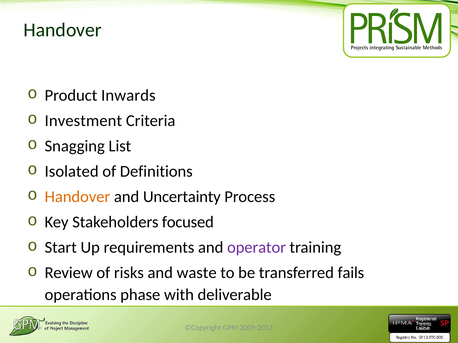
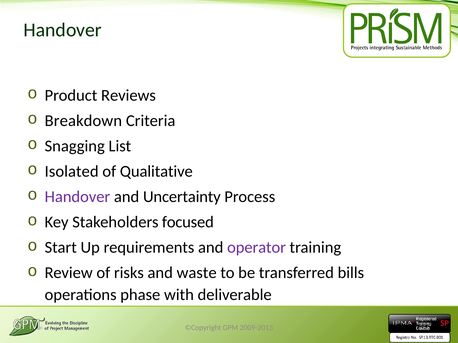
Inwards: Inwards -> Reviews
Investment: Investment -> Breakdown
Definitions: Definitions -> Qualitative
Handover at (77, 197) colour: orange -> purple
fails: fails -> bills
